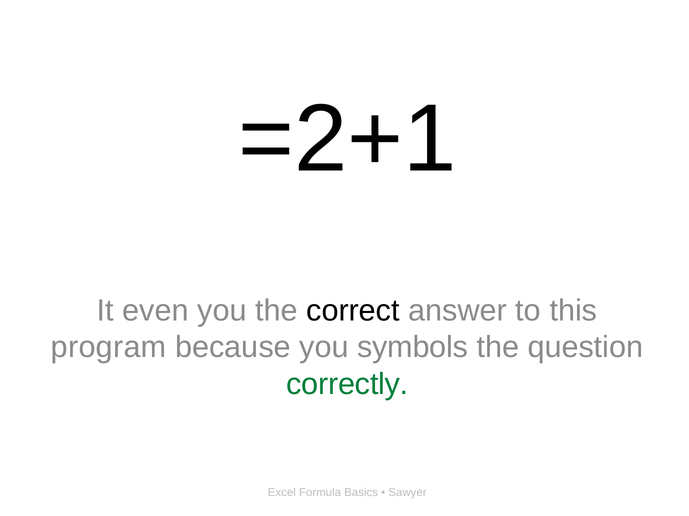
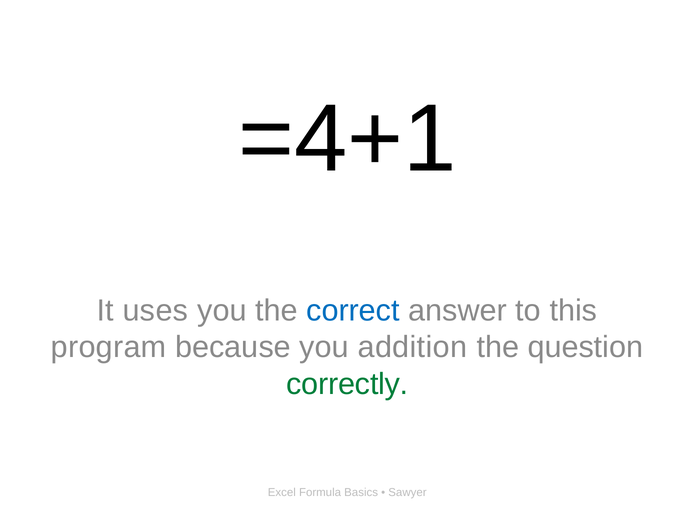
=2+1: =2+1 -> =4+1
even: even -> uses
correct colour: black -> blue
symbols: symbols -> addition
